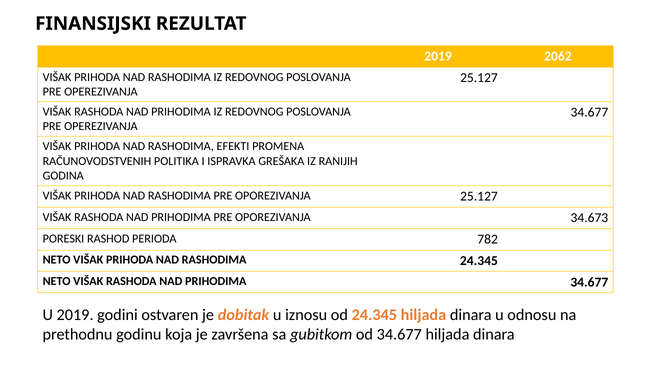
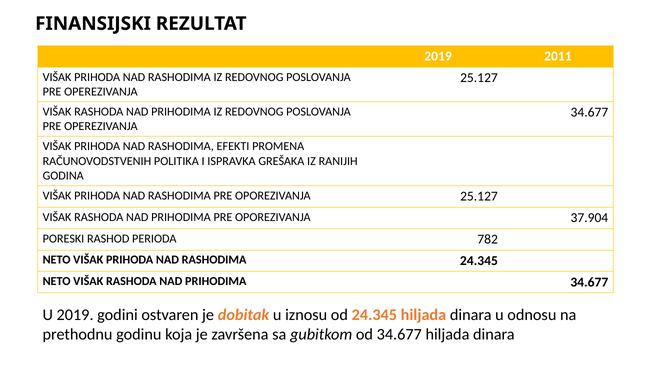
2062: 2062 -> 2011
34.673: 34.673 -> 37.904
